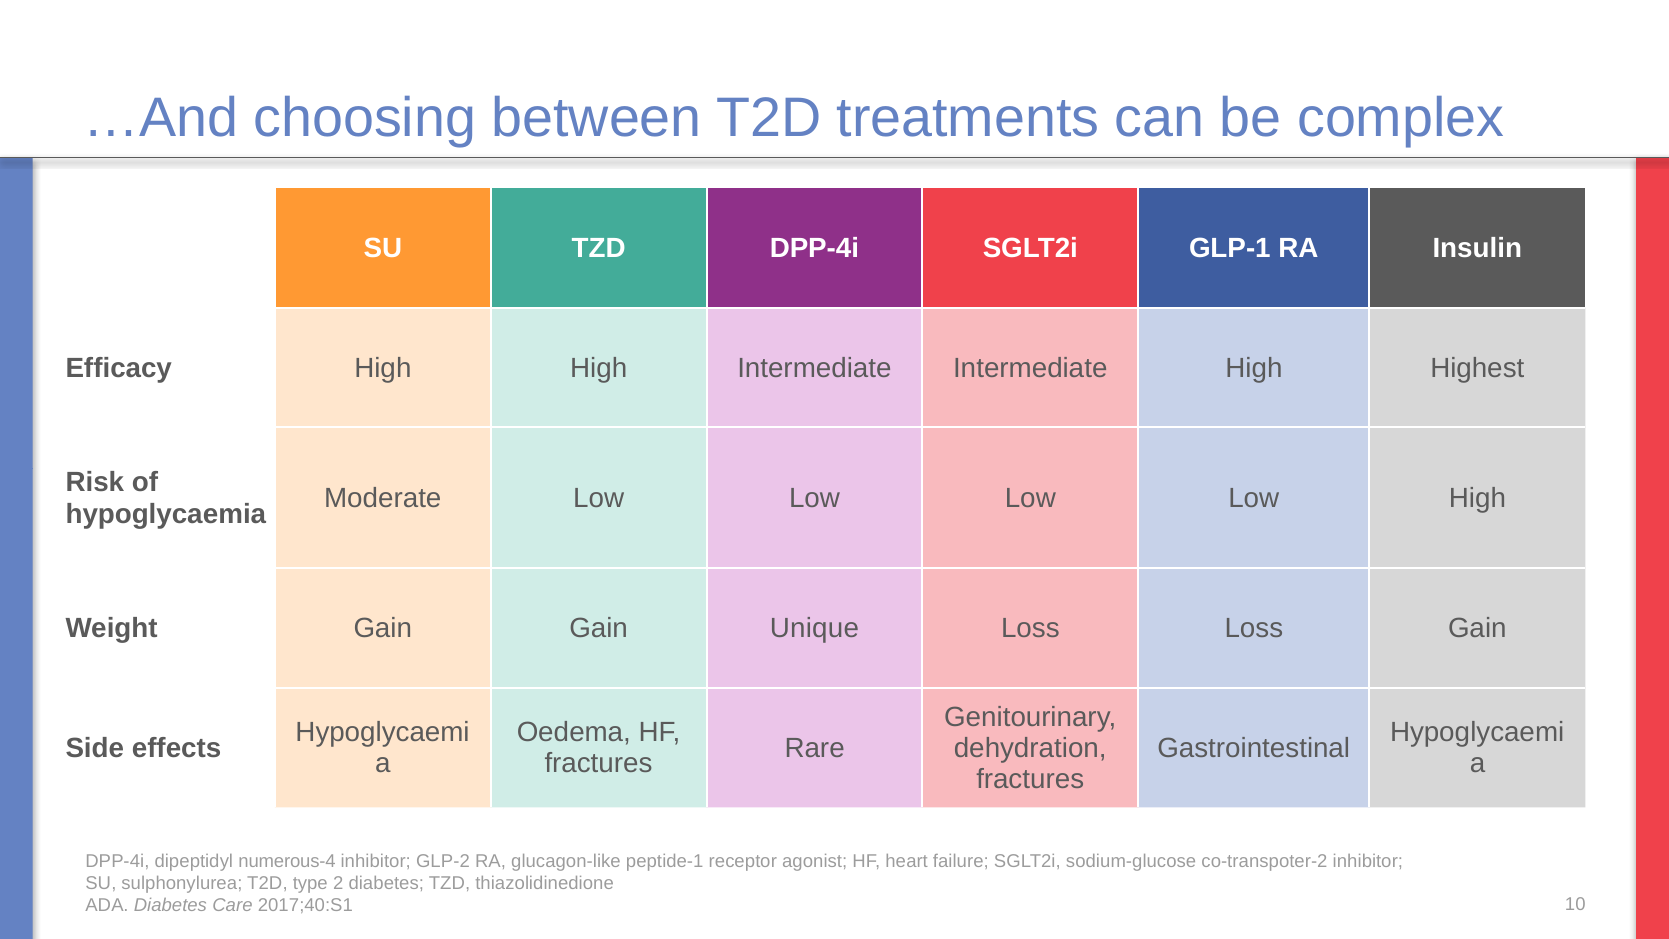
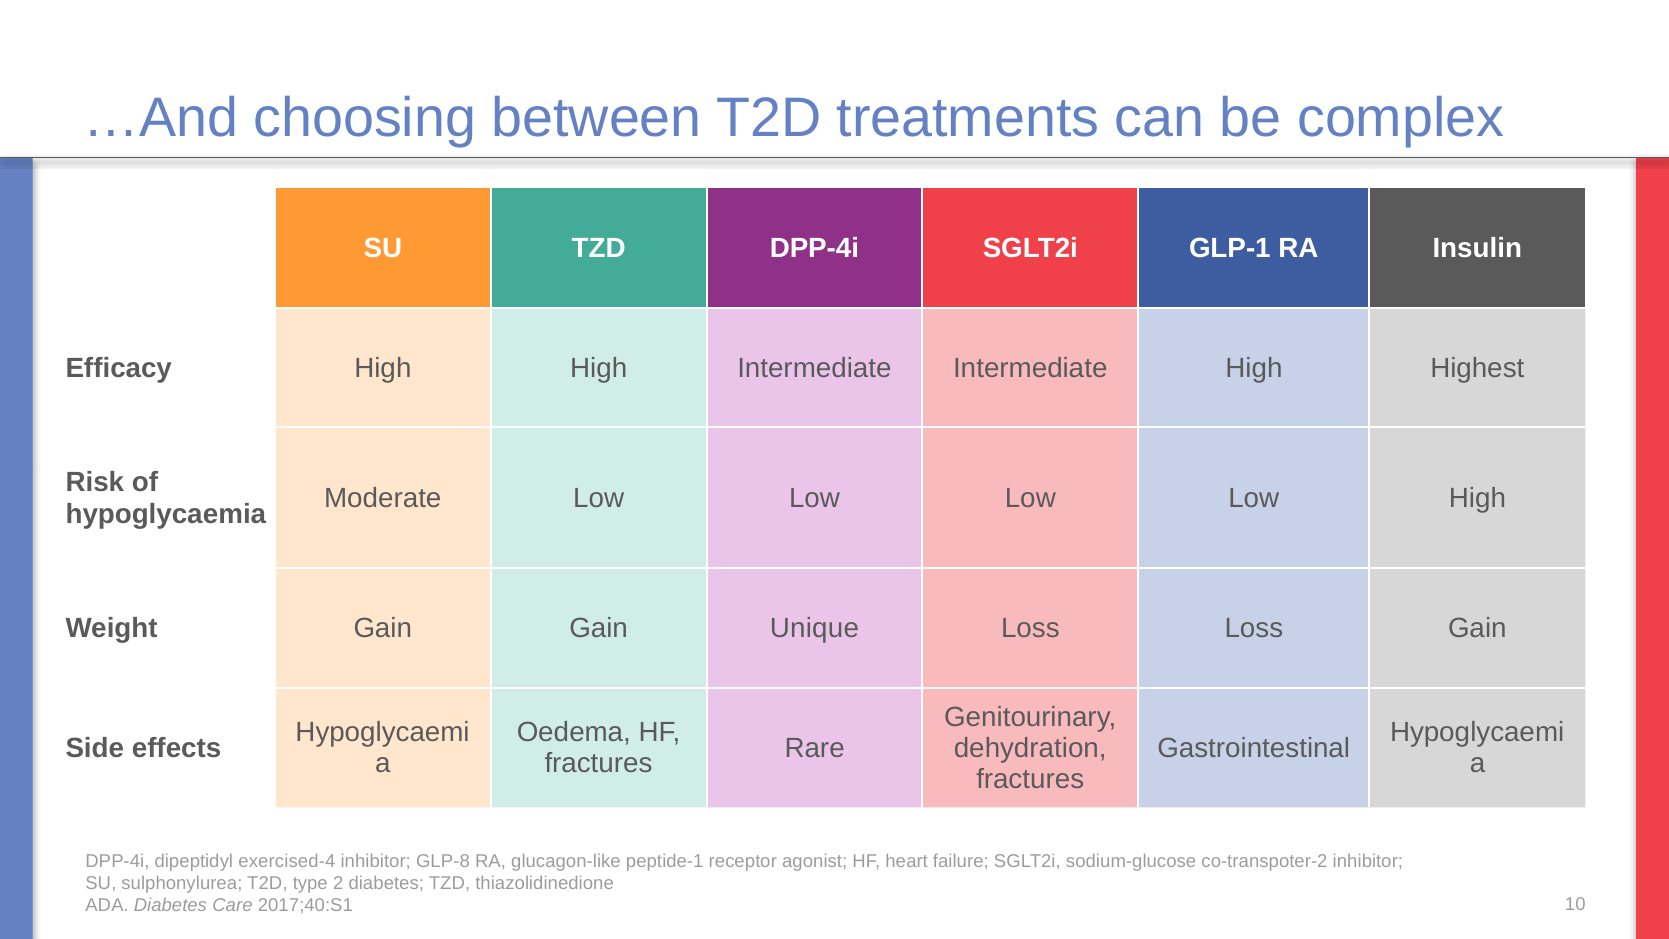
numerous-4: numerous-4 -> exercised-4
GLP-2: GLP-2 -> GLP-8
